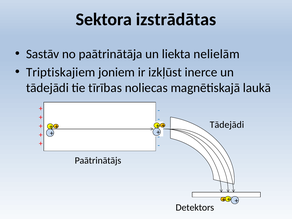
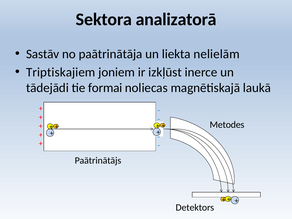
izstrādātas: izstrādātas -> analizatorā
tīrības: tīrības -> formai
Tādejādi at (227, 125): Tādejādi -> Metodes
